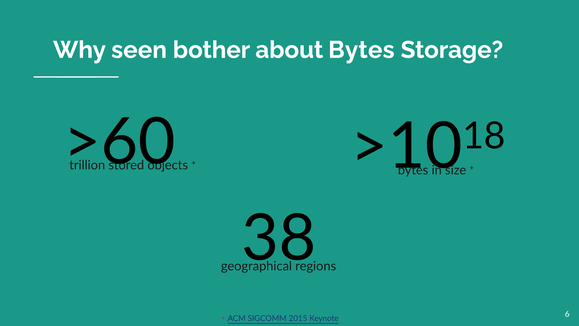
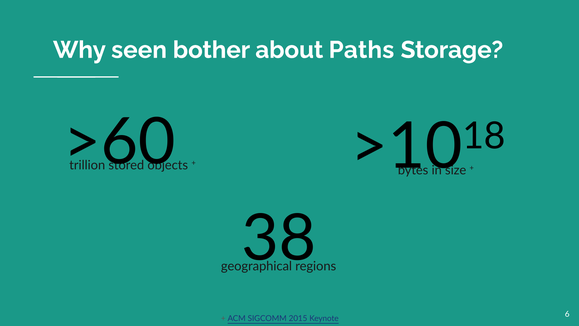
about Bytes: Bytes -> Paths
